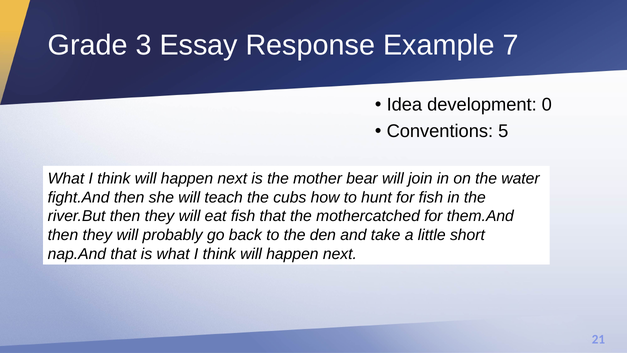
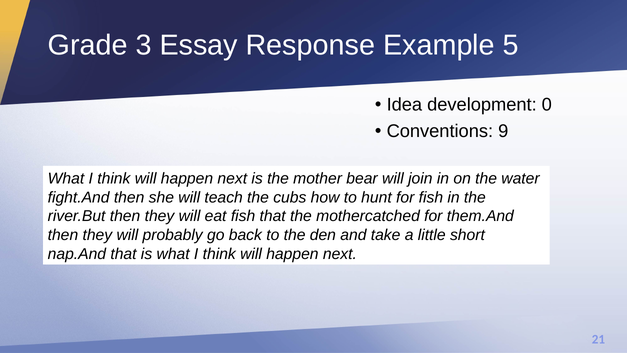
7: 7 -> 5
5: 5 -> 9
